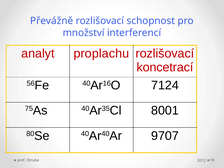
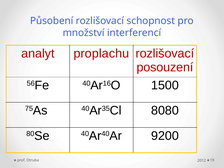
Převážně: Převážně -> Působení
koncetrací: koncetrací -> posouzení
7124: 7124 -> 1500
8001: 8001 -> 8080
9707: 9707 -> 9200
